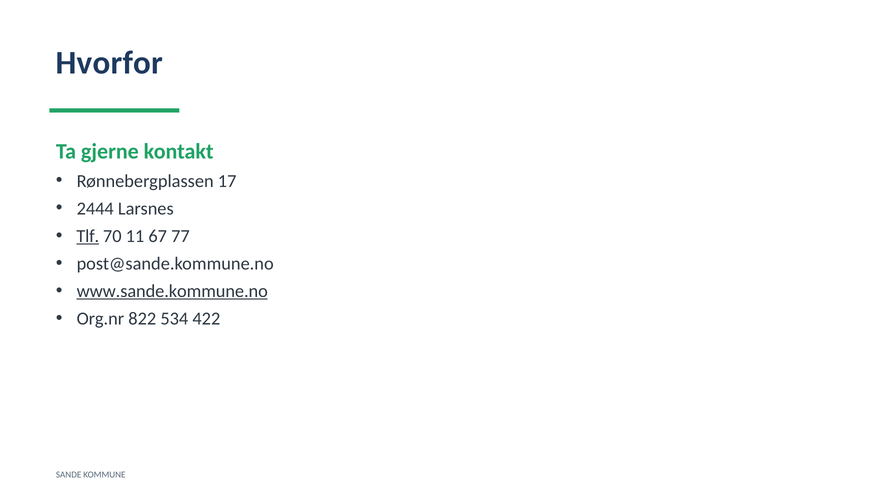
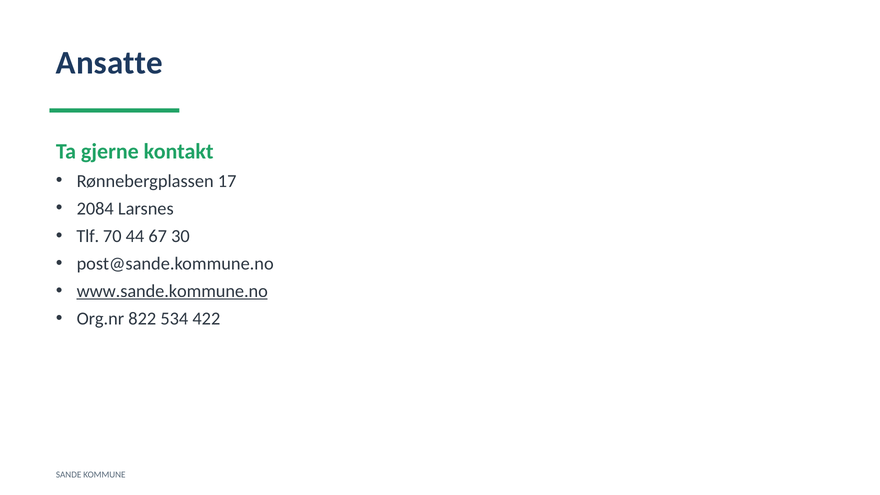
Hvorfor: Hvorfor -> Ansatte
2444: 2444 -> 2084
Tlf underline: present -> none
11: 11 -> 44
77: 77 -> 30
